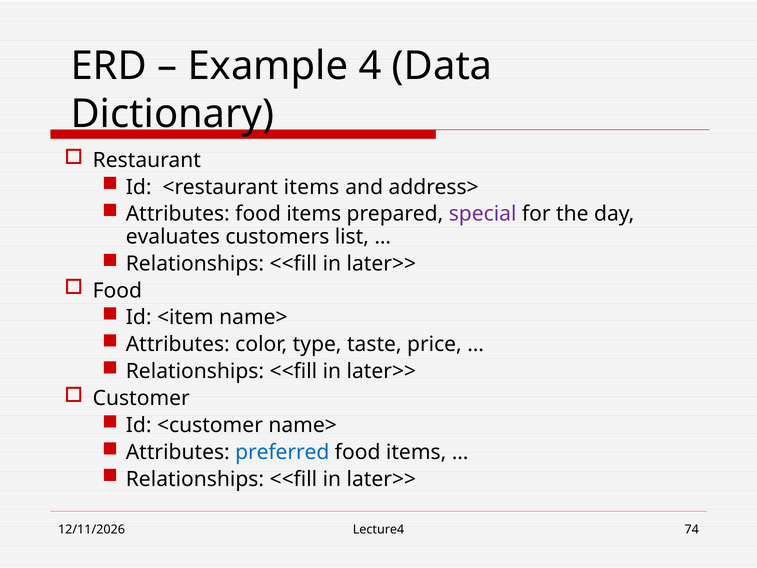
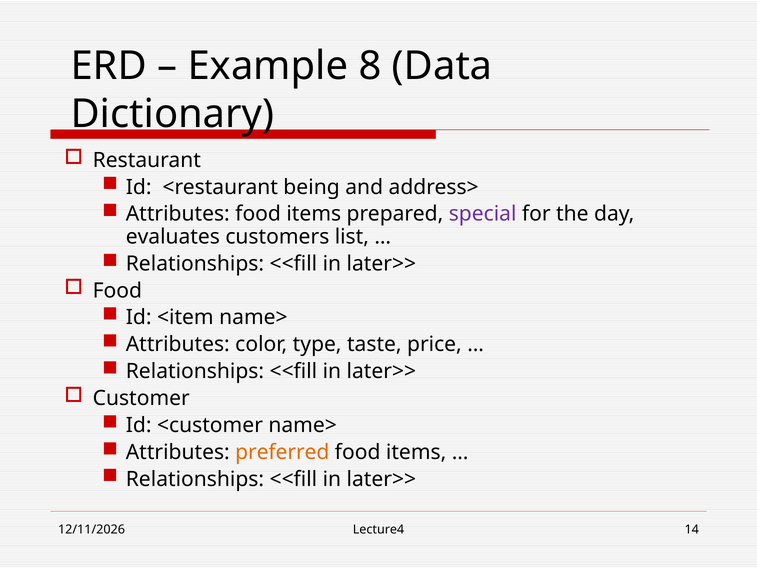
4: 4 -> 8
<restaurant items: items -> being
preferred colour: blue -> orange
74: 74 -> 14
